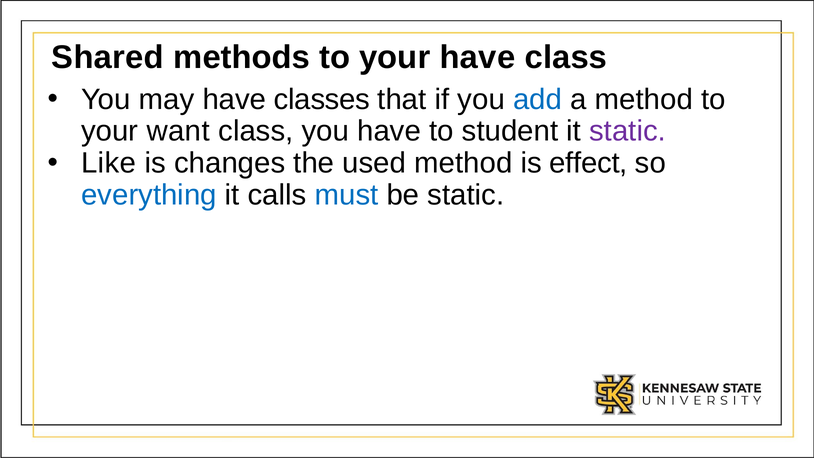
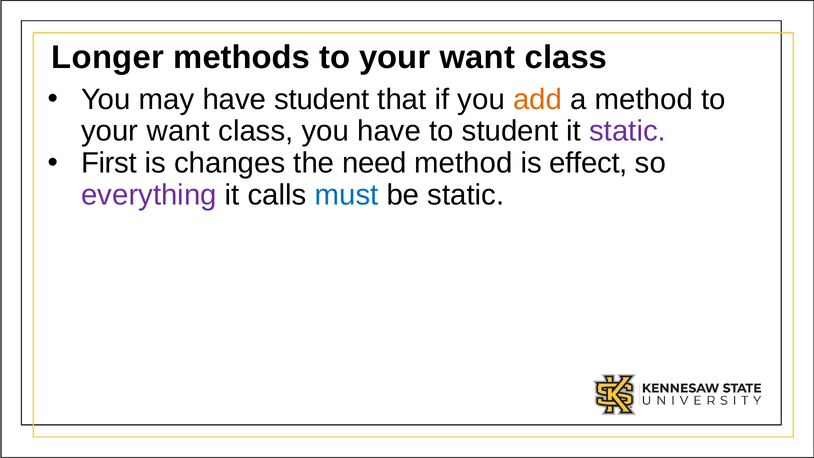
Shared: Shared -> Longer
methods to your have: have -> want
have classes: classes -> student
add colour: blue -> orange
Like: Like -> First
used: used -> need
everything colour: blue -> purple
